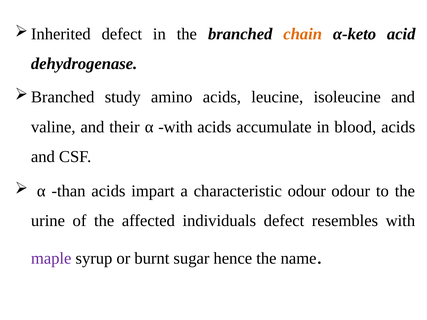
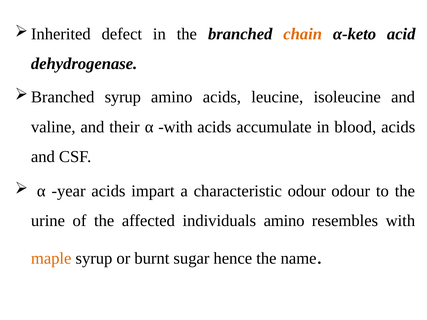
study at (123, 97): study -> syrup
than: than -> year
individuals defect: defect -> amino
maple colour: purple -> orange
